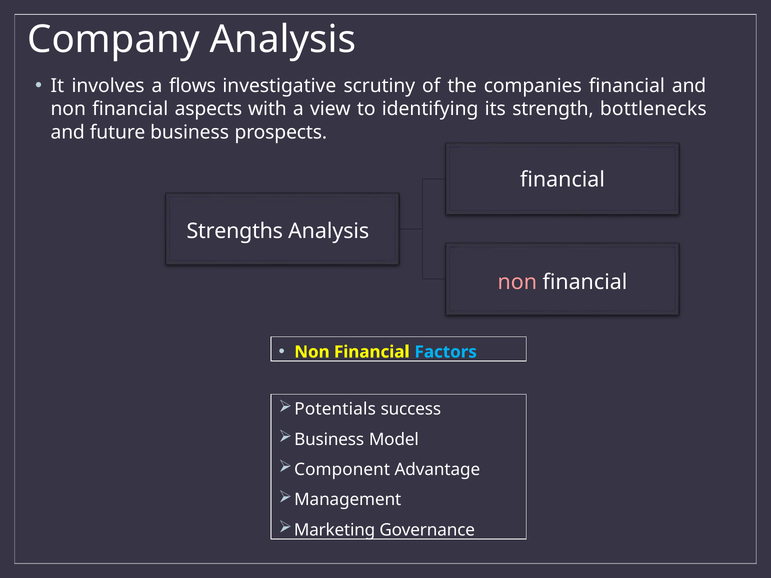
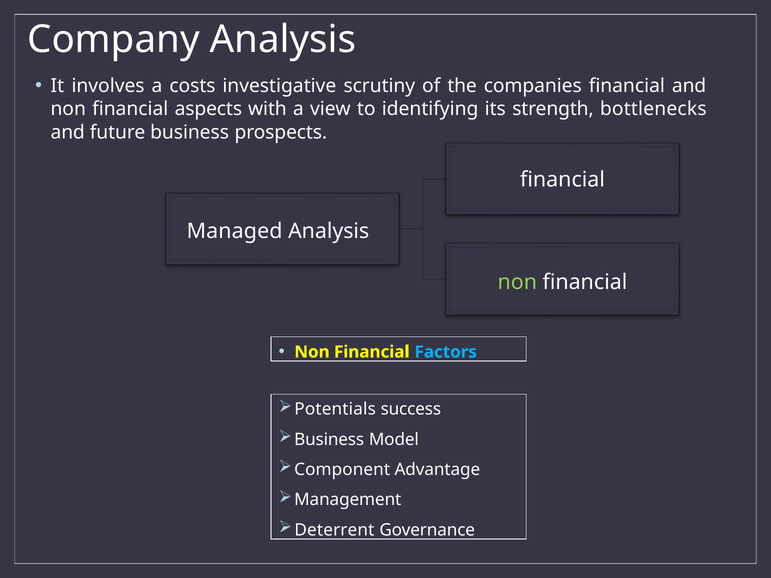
flows: flows -> costs
Strengths: Strengths -> Managed
non at (517, 283) colour: pink -> light green
Marketing: Marketing -> Deterrent
